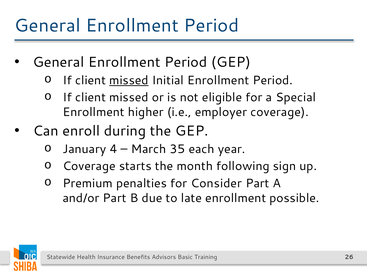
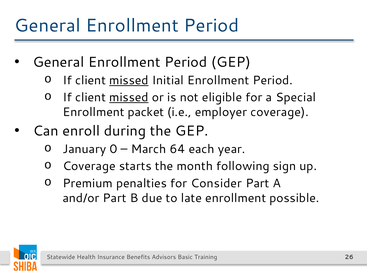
missed at (129, 97) underline: none -> present
higher: higher -> packet
4: 4 -> 0
35: 35 -> 64
